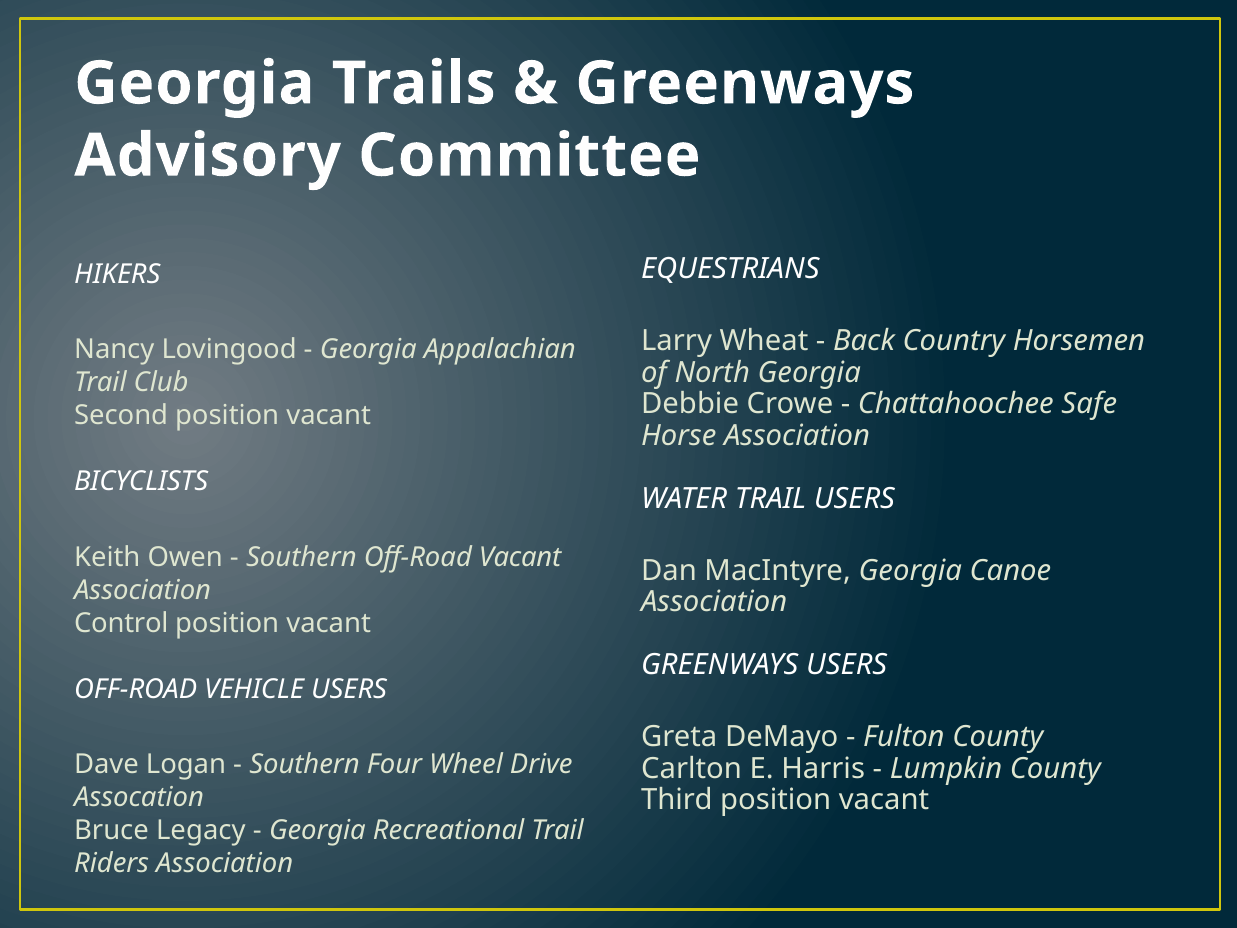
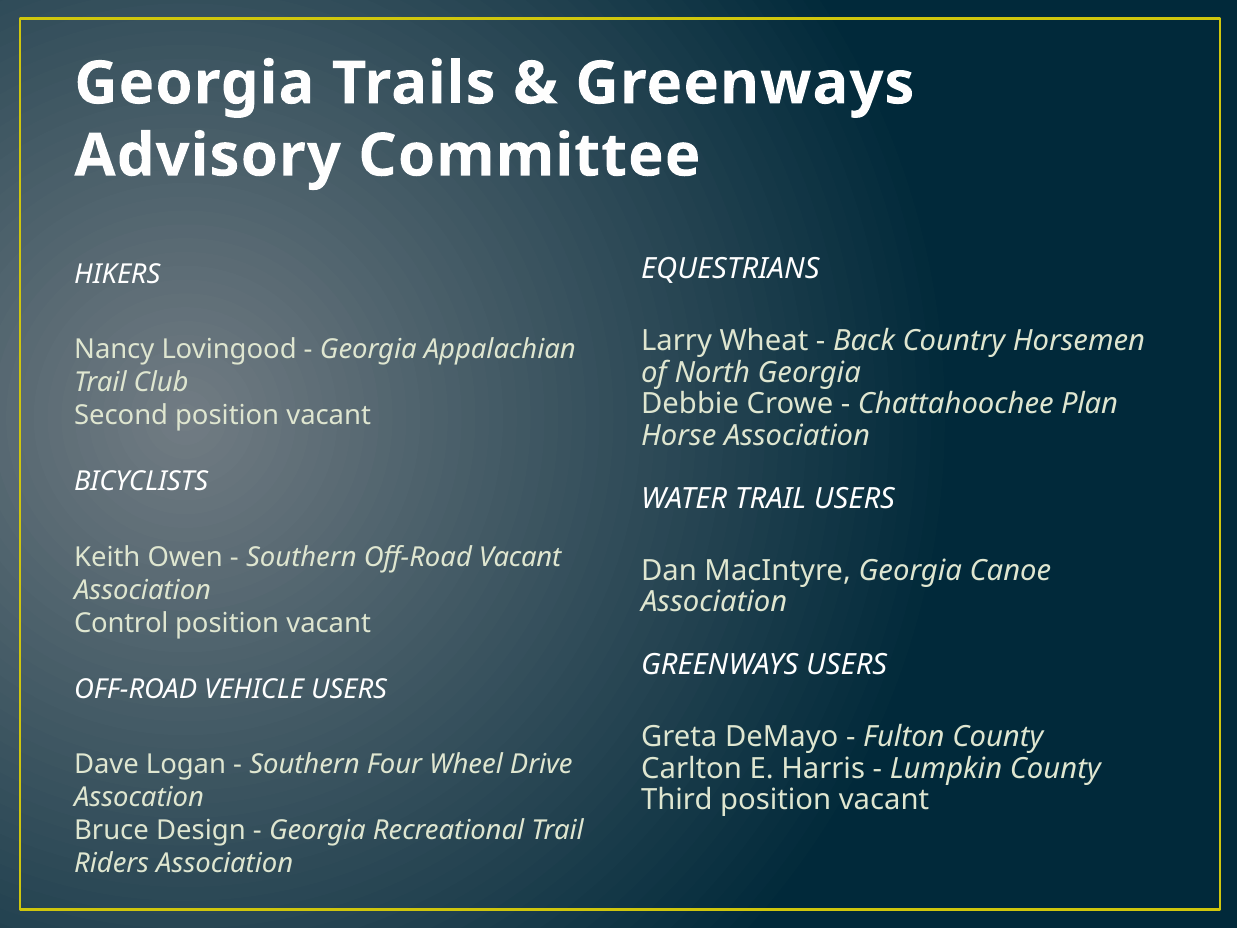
Safe: Safe -> Plan
Legacy: Legacy -> Design
